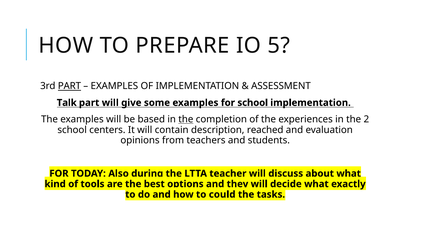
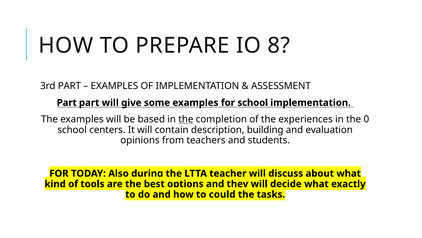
5: 5 -> 8
PART at (69, 86) underline: present -> none
Talk at (67, 102): Talk -> Part
2: 2 -> 0
reached: reached -> building
